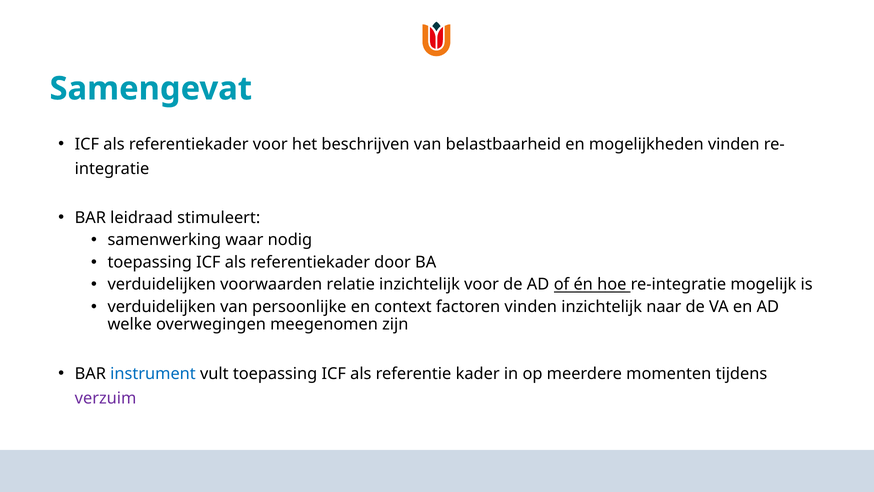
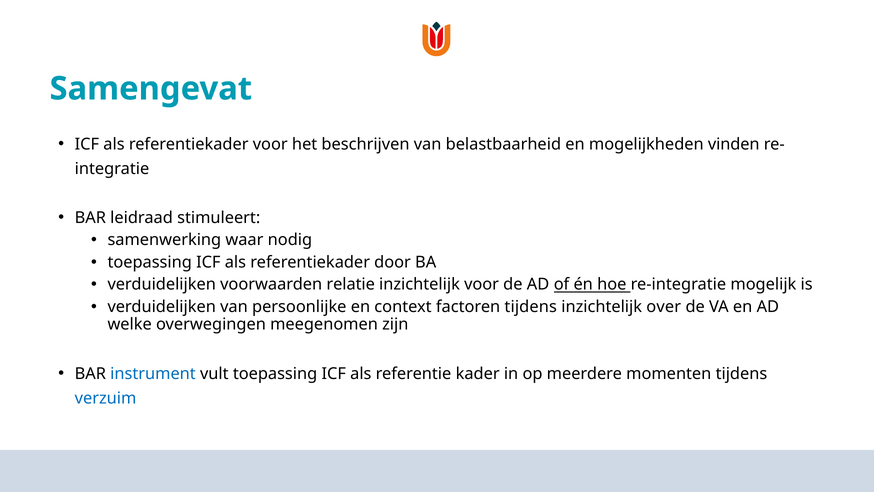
factoren vinden: vinden -> tijdens
naar: naar -> over
verzuim colour: purple -> blue
